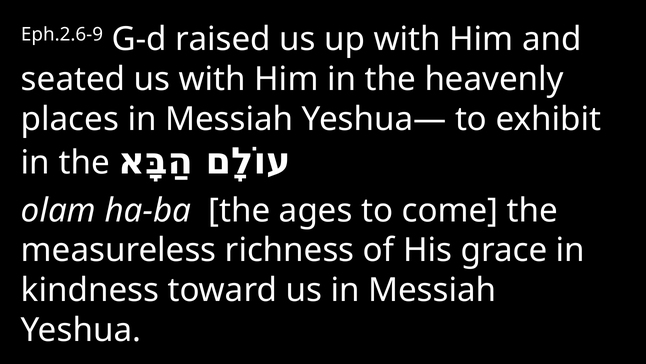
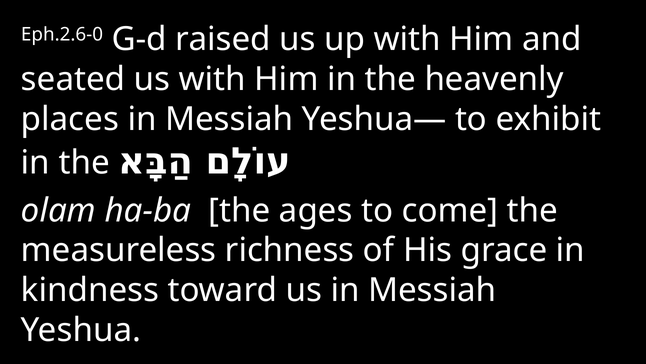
Eph.2.6-9: Eph.2.6-9 -> Eph.2.6-0
